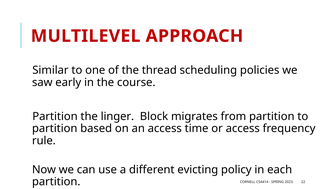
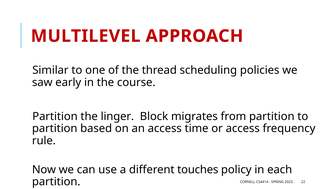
evicting: evicting -> touches
